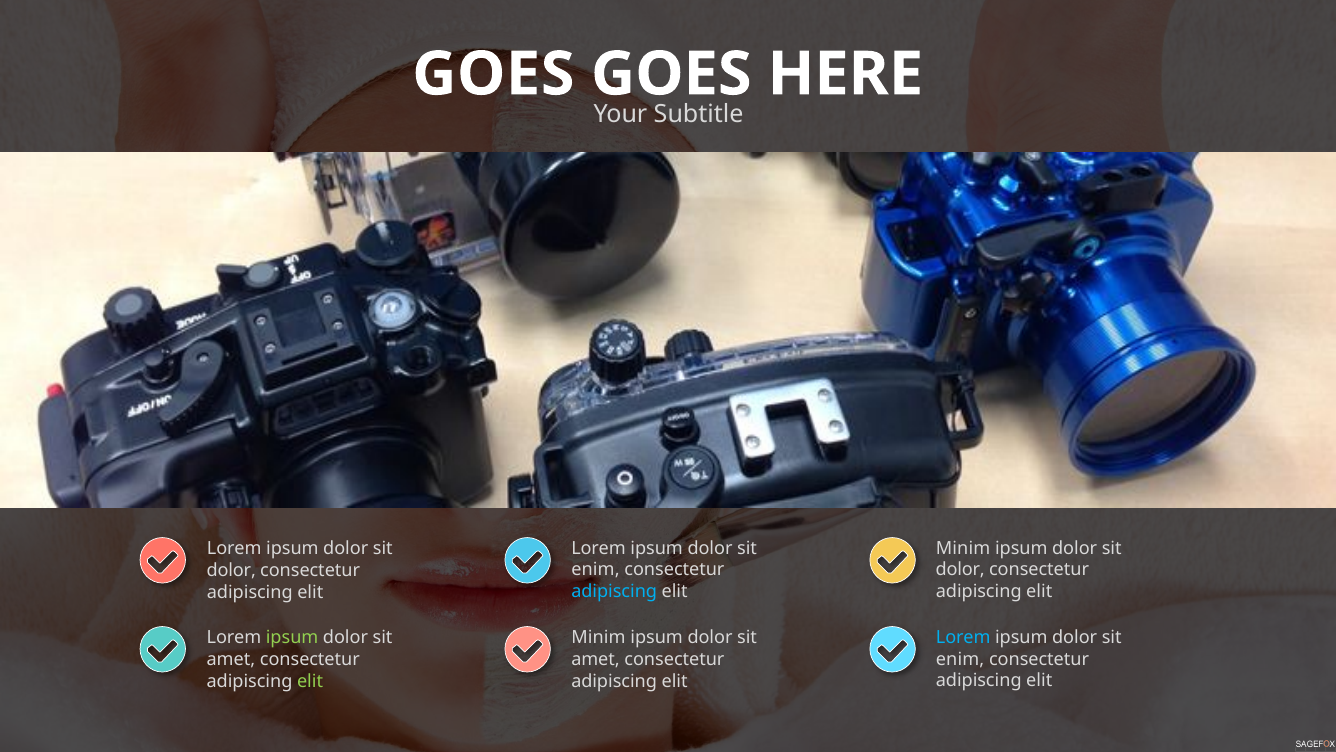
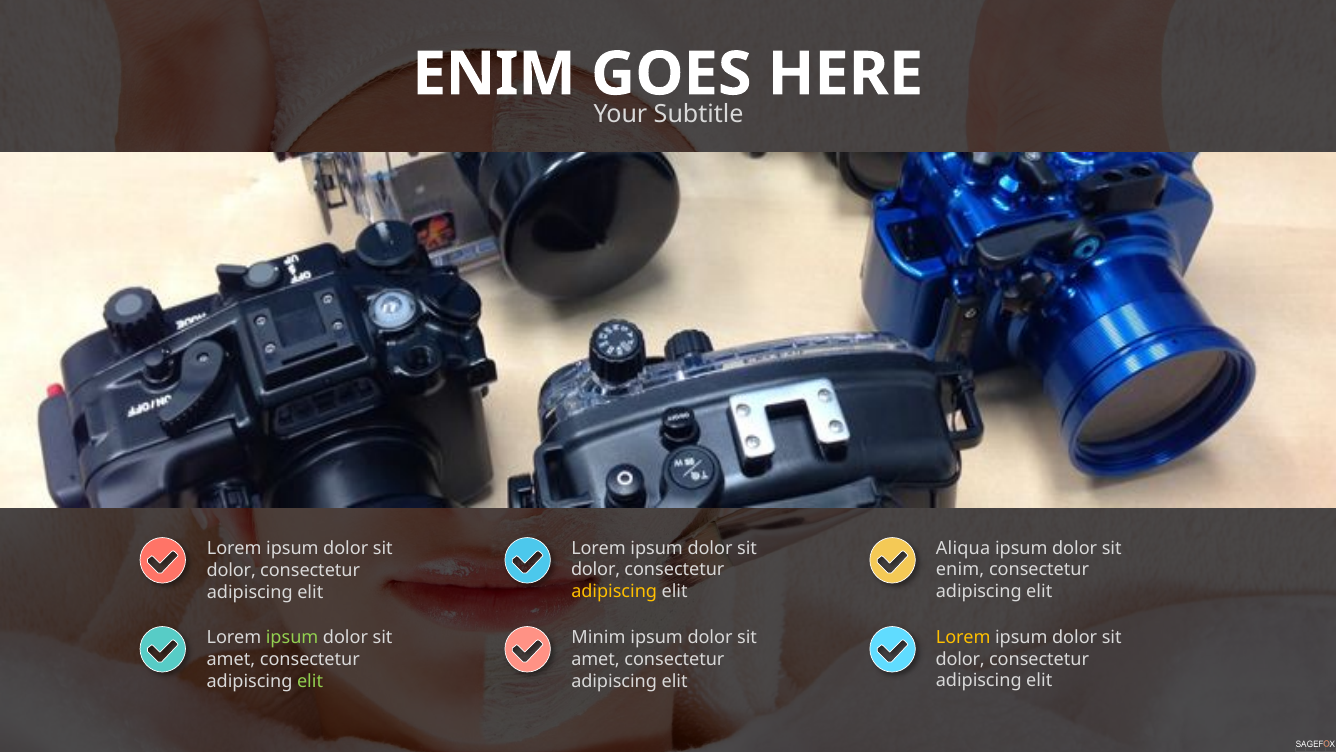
GOES at (493, 74): GOES -> ENIM
Minim at (963, 548): Minim -> Aliqua
enim at (595, 570): enim -> dolor
dolor at (960, 570): dolor -> enim
adipiscing at (614, 591) colour: light blue -> yellow
Lorem at (963, 637) colour: light blue -> yellow
enim at (960, 659): enim -> dolor
